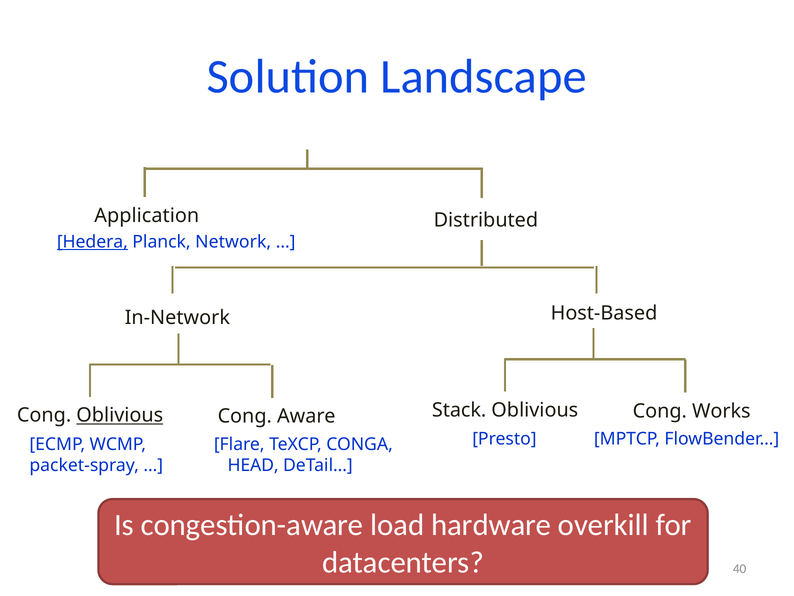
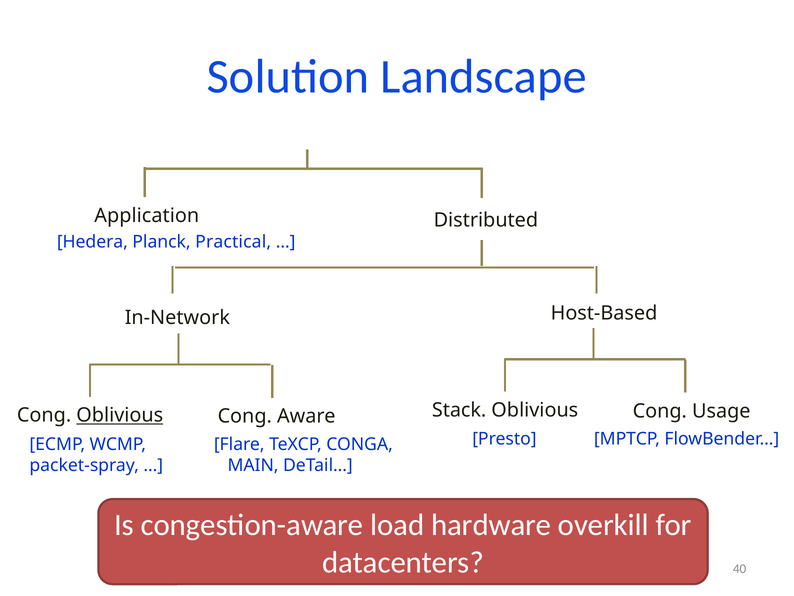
Hedera underline: present -> none
Network: Network -> Practical
Works: Works -> Usage
HEAD: HEAD -> MAIN
